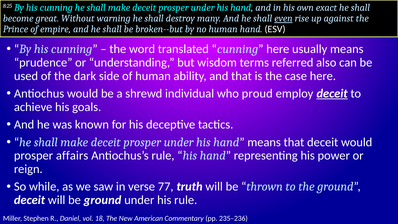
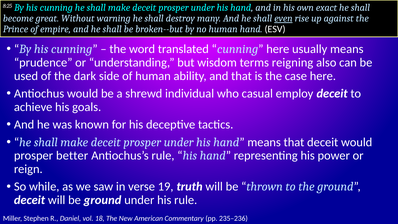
referred: referred -> reigning
proud: proud -> casual
deceit at (332, 93) underline: present -> none
affairs: affairs -> better
77: 77 -> 19
